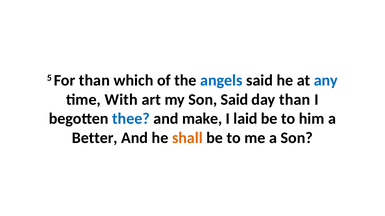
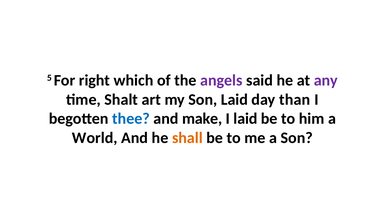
For than: than -> right
angels colour: blue -> purple
any colour: blue -> purple
With: With -> Shalt
Son Said: Said -> Laid
Better: Better -> World
